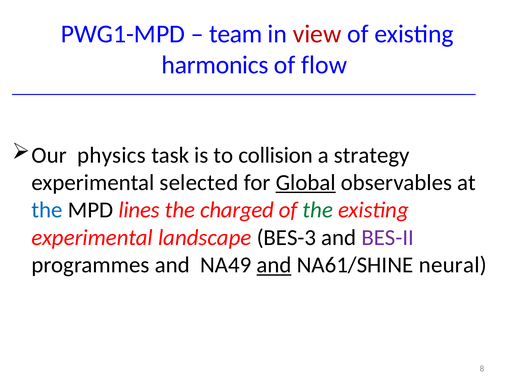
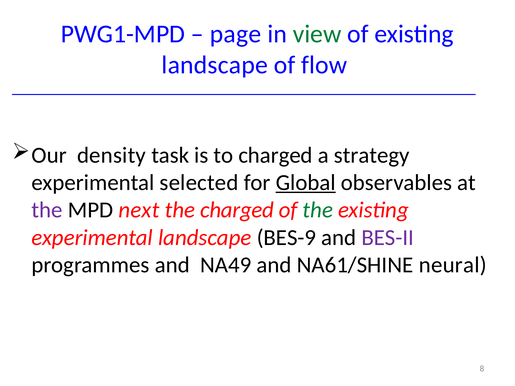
team: team -> page
view colour: red -> green
harmonics at (215, 65): harmonics -> landscape
physics: physics -> density
to collision: collision -> charged
the at (47, 210) colour: blue -> purple
lines: lines -> next
BES-3: BES-3 -> BES-9
and at (274, 265) underline: present -> none
